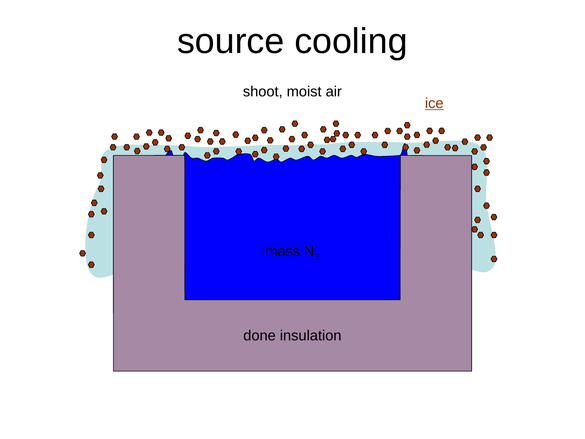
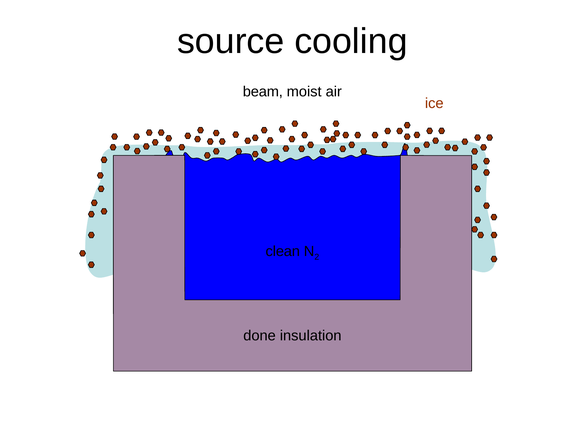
shoot: shoot -> beam
ice underline: present -> none
mass: mass -> clean
